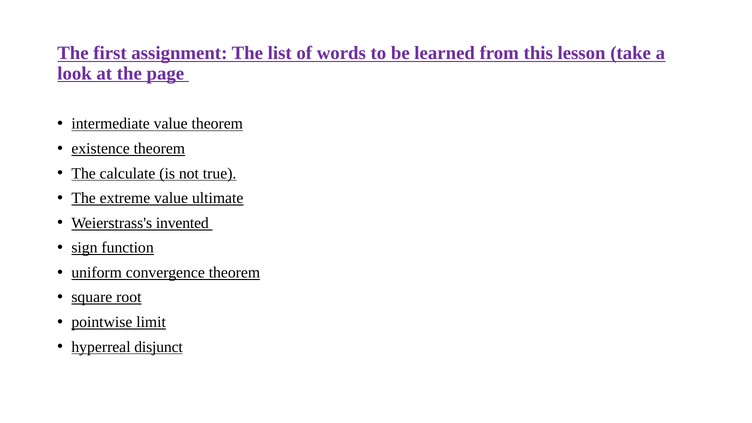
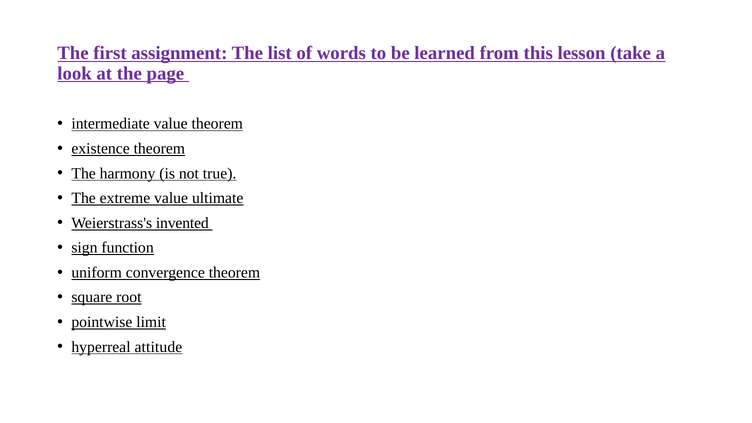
calculate: calculate -> harmony
disjunct: disjunct -> attitude
